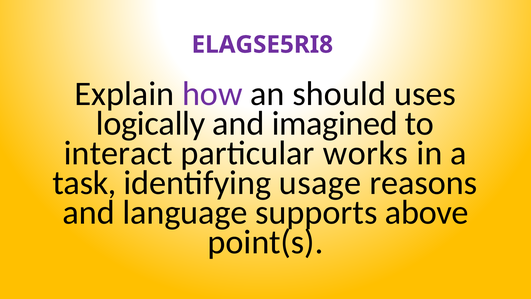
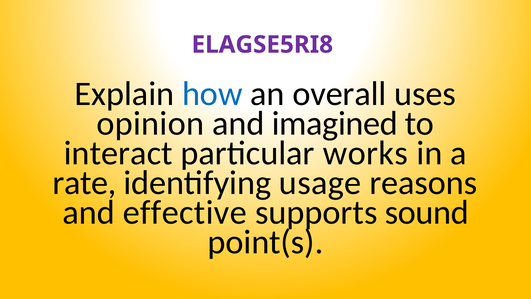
how colour: purple -> blue
should: should -> overall
logically: logically -> opinion
task: task -> rate
language: language -> effective
above: above -> sound
